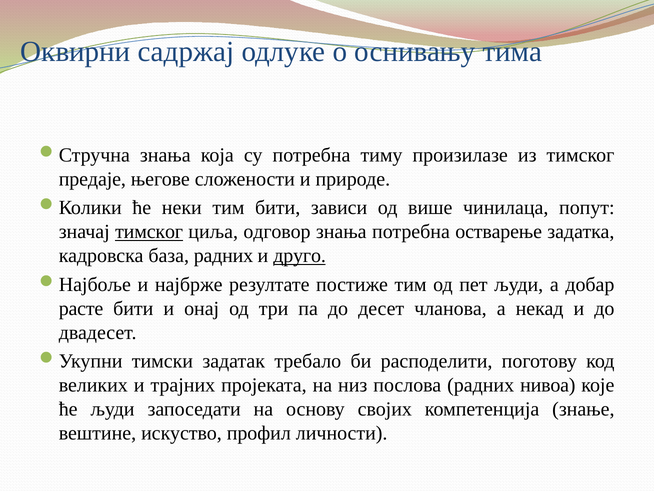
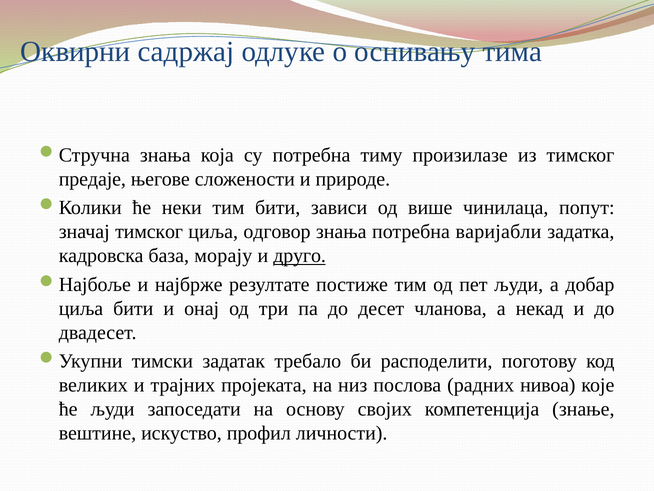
тимског at (149, 232) underline: present -> none
остварење: остварење -> варијабли
база радних: радних -> морају
расте at (81, 308): расте -> циља
